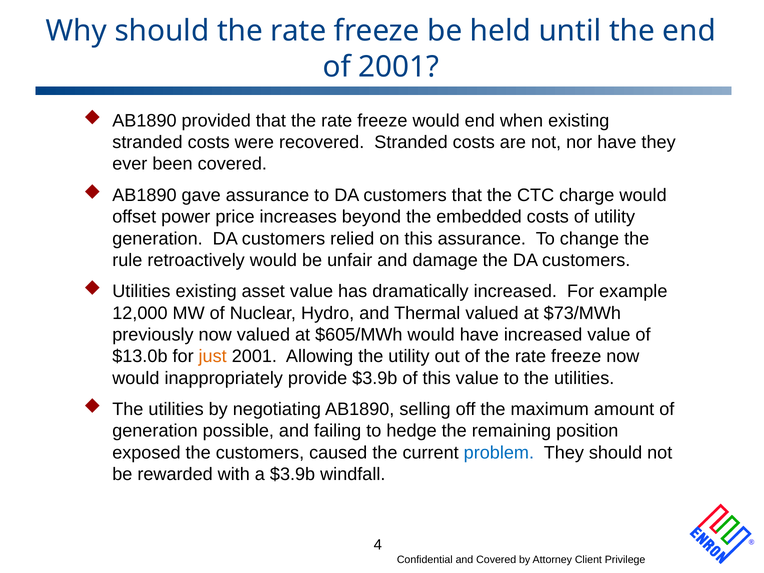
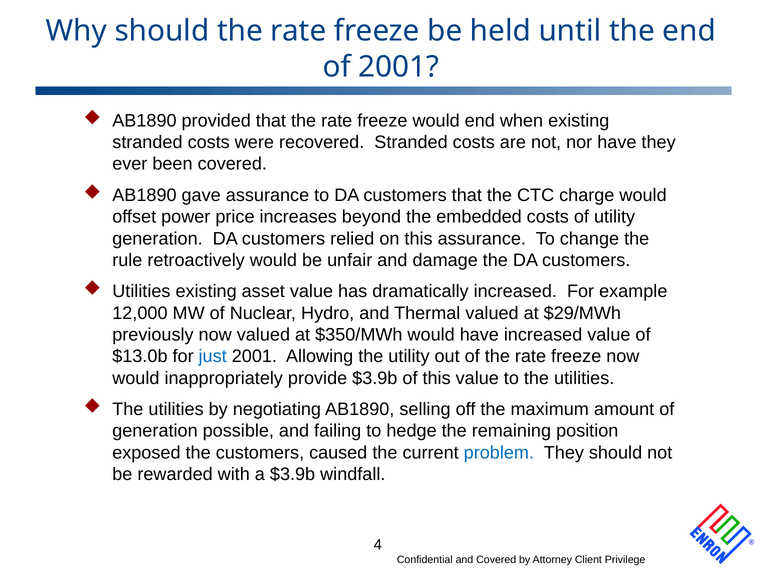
$73/MWh: $73/MWh -> $29/MWh
$605/MWh: $605/MWh -> $350/MWh
just colour: orange -> blue
